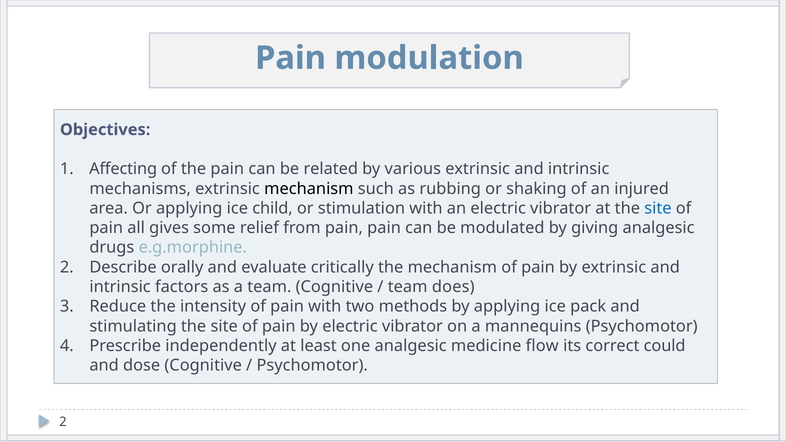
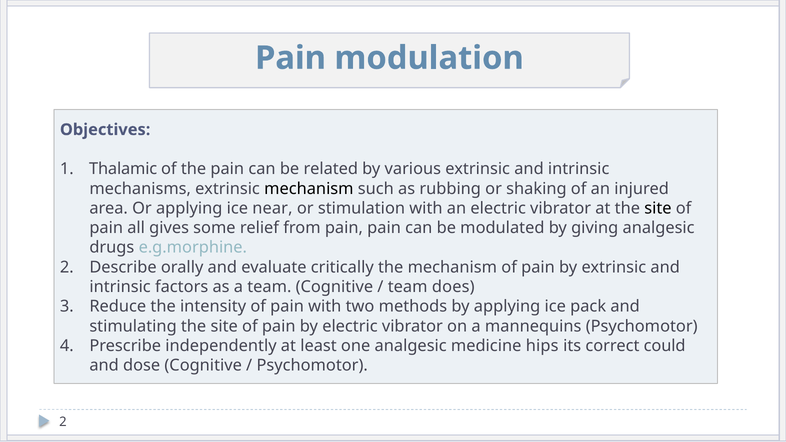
Affecting: Affecting -> Thalamic
child: child -> near
site at (658, 208) colour: blue -> black
flow: flow -> hips
